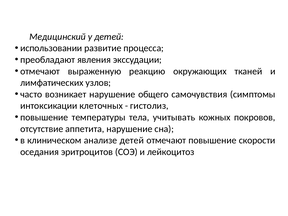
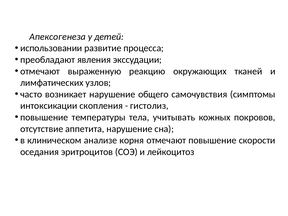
Медицинский: Медицинский -> Апексогенеза
клеточных: клеточных -> скопления
анализе детей: детей -> корня
